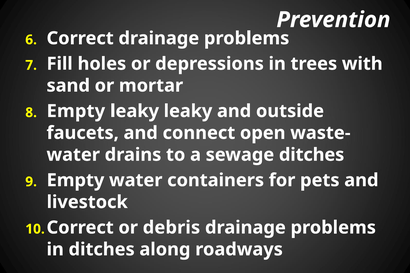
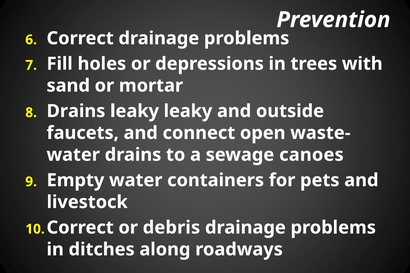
Empty at (76, 111): Empty -> Drains
sewage ditches: ditches -> canoes
